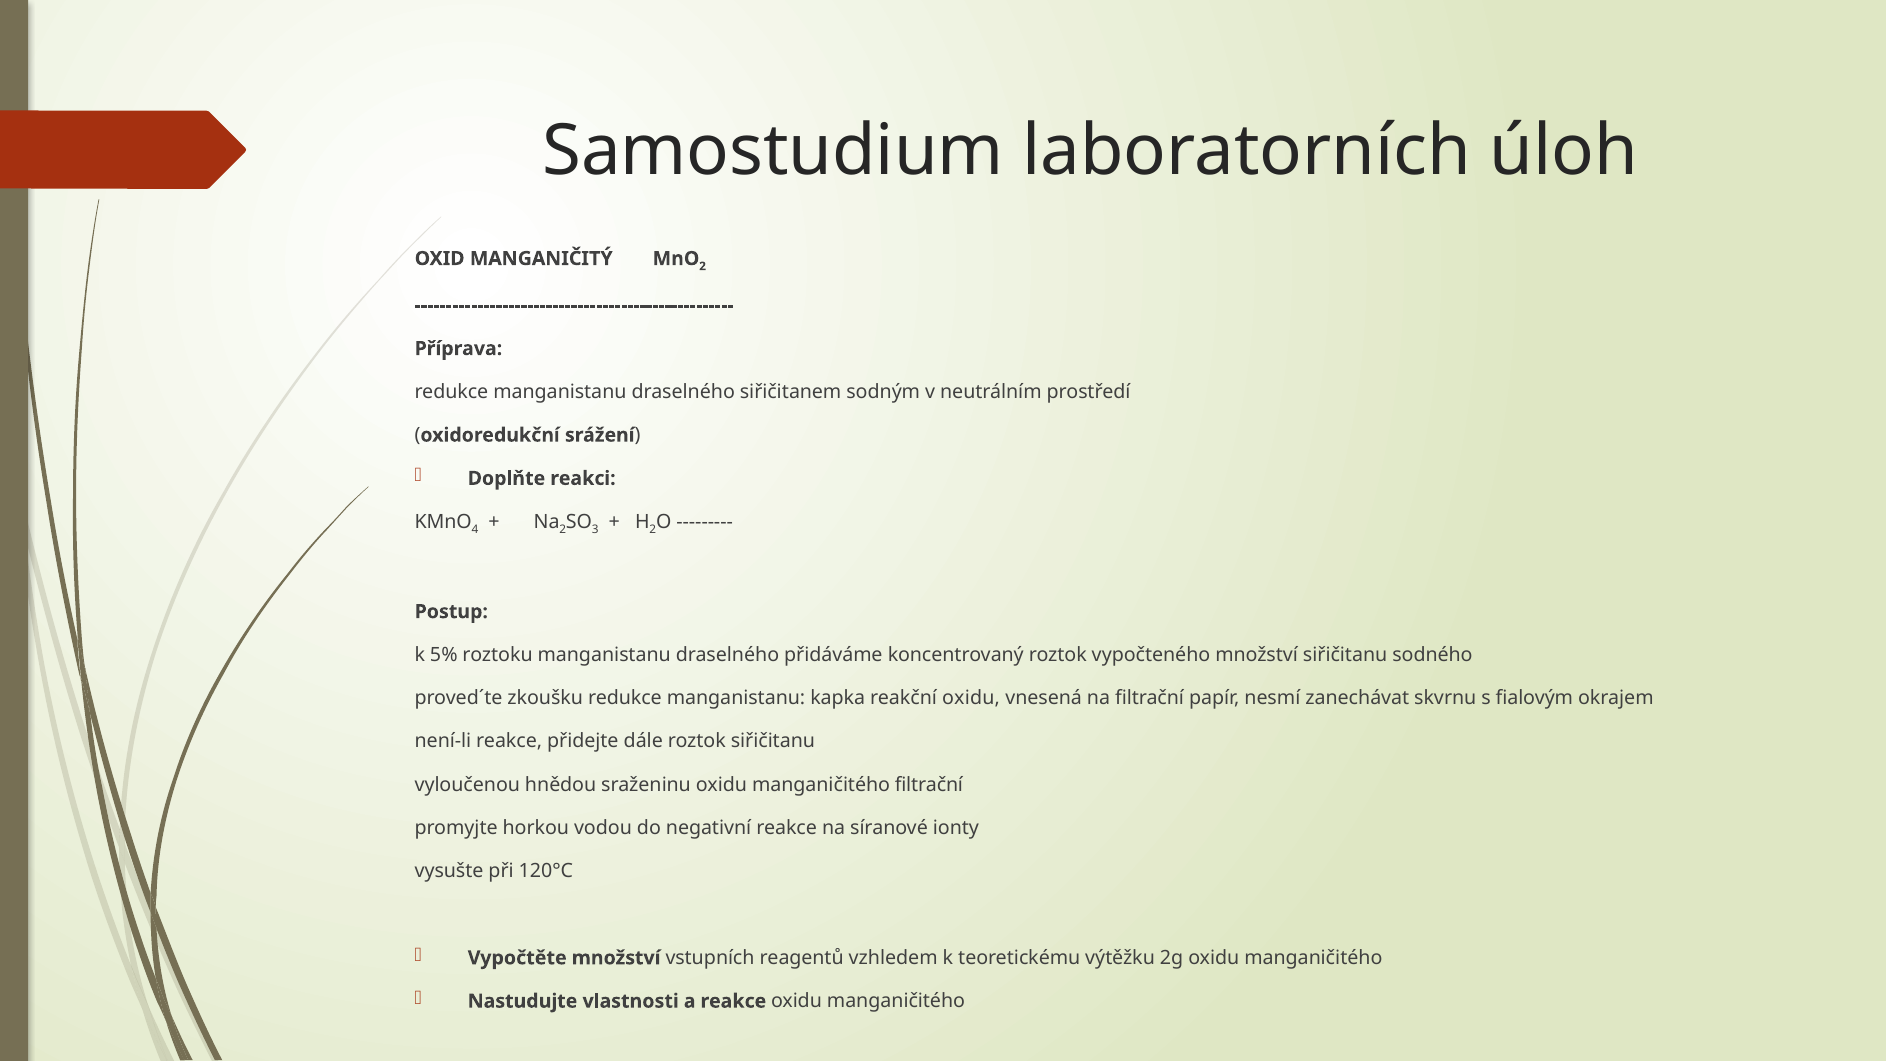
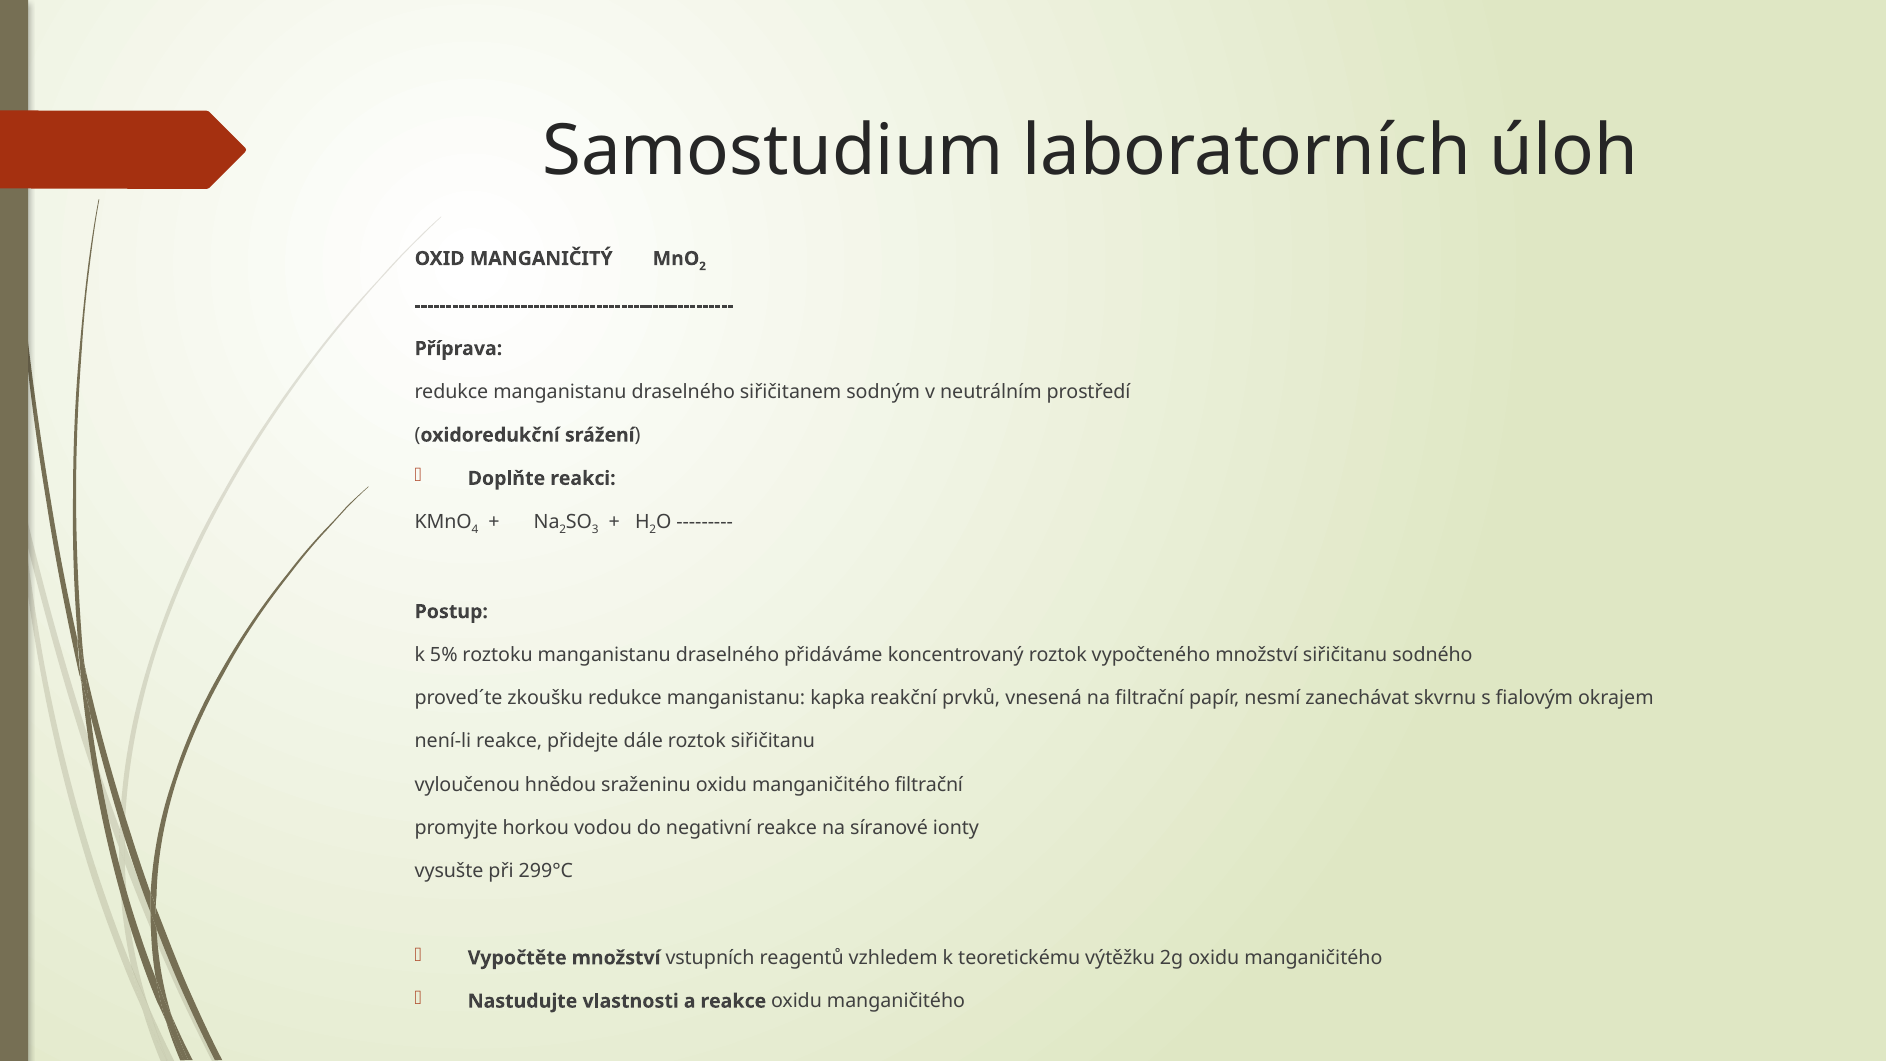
reakční oxidu: oxidu -> prvků
120°C: 120°C -> 299°C
